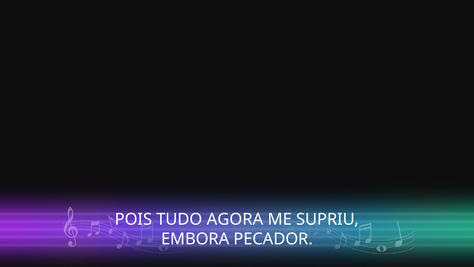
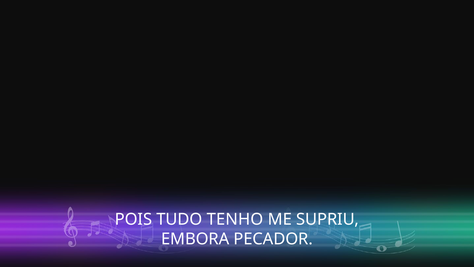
AGORA: AGORA -> TENHO
